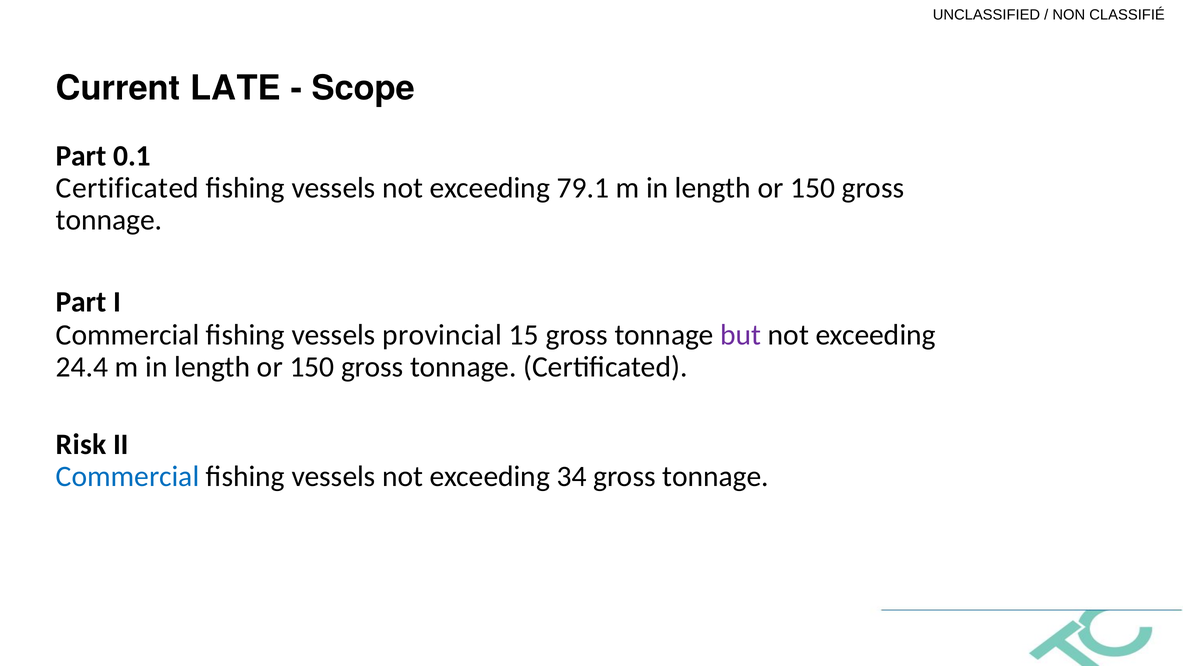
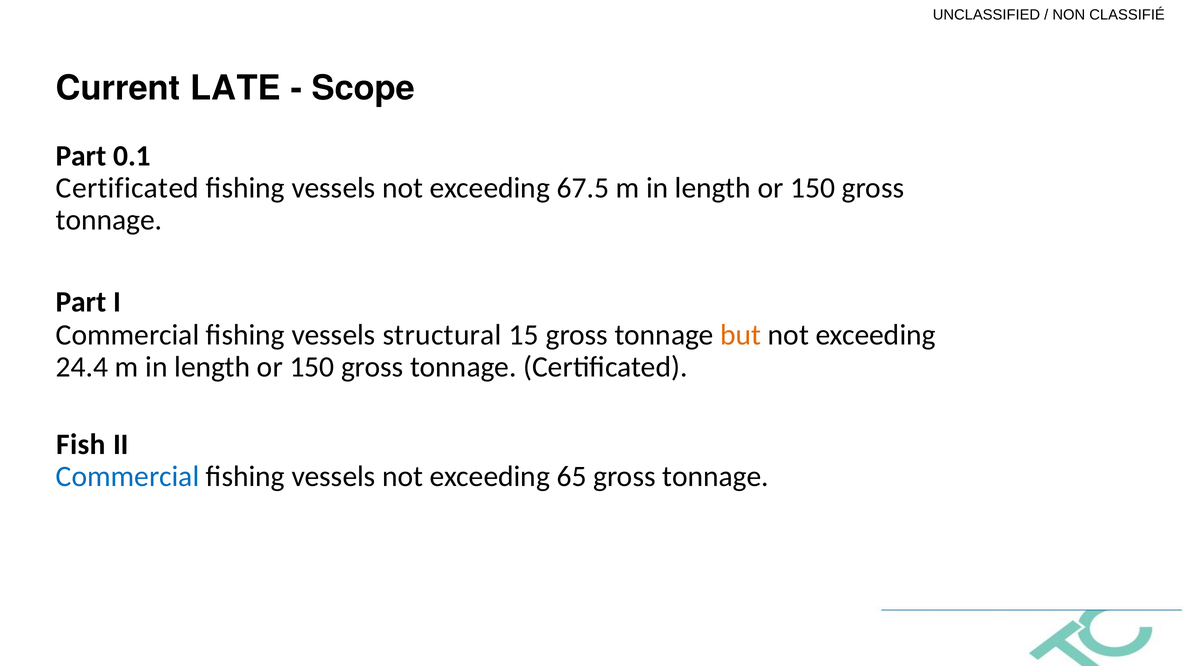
79.1: 79.1 -> 67.5
provincial: provincial -> structural
but colour: purple -> orange
Risk: Risk -> Fish
34: 34 -> 65
